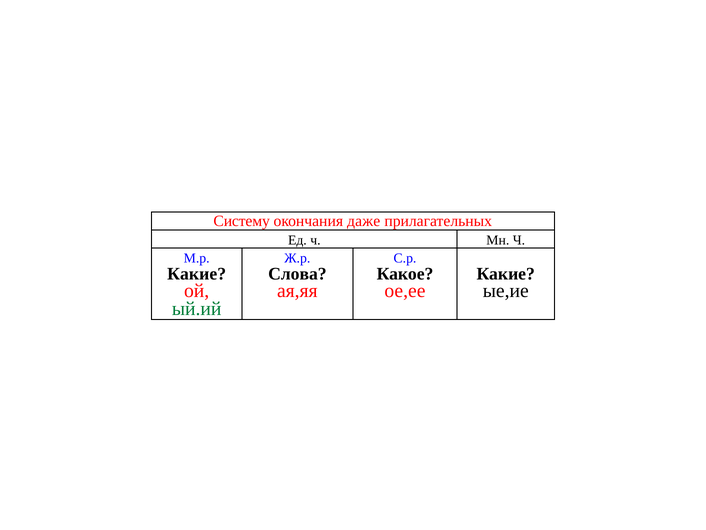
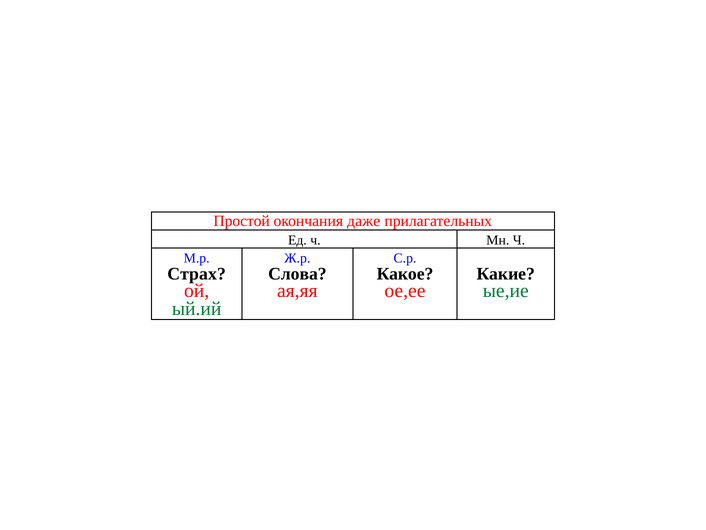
Систему: Систему -> Простой
Какие at (197, 274): Какие -> Страх
ые,ие colour: black -> green
